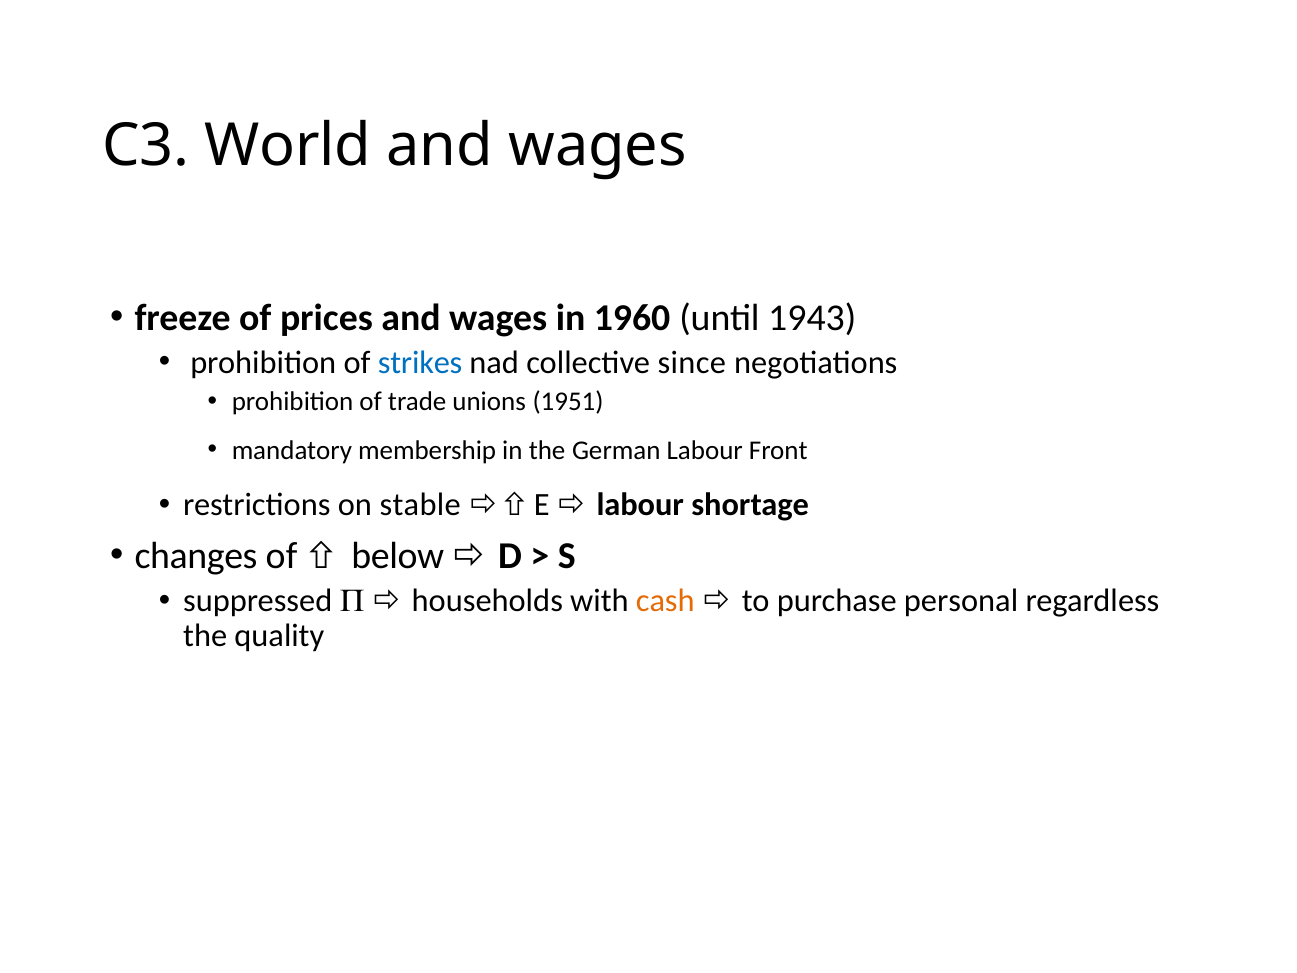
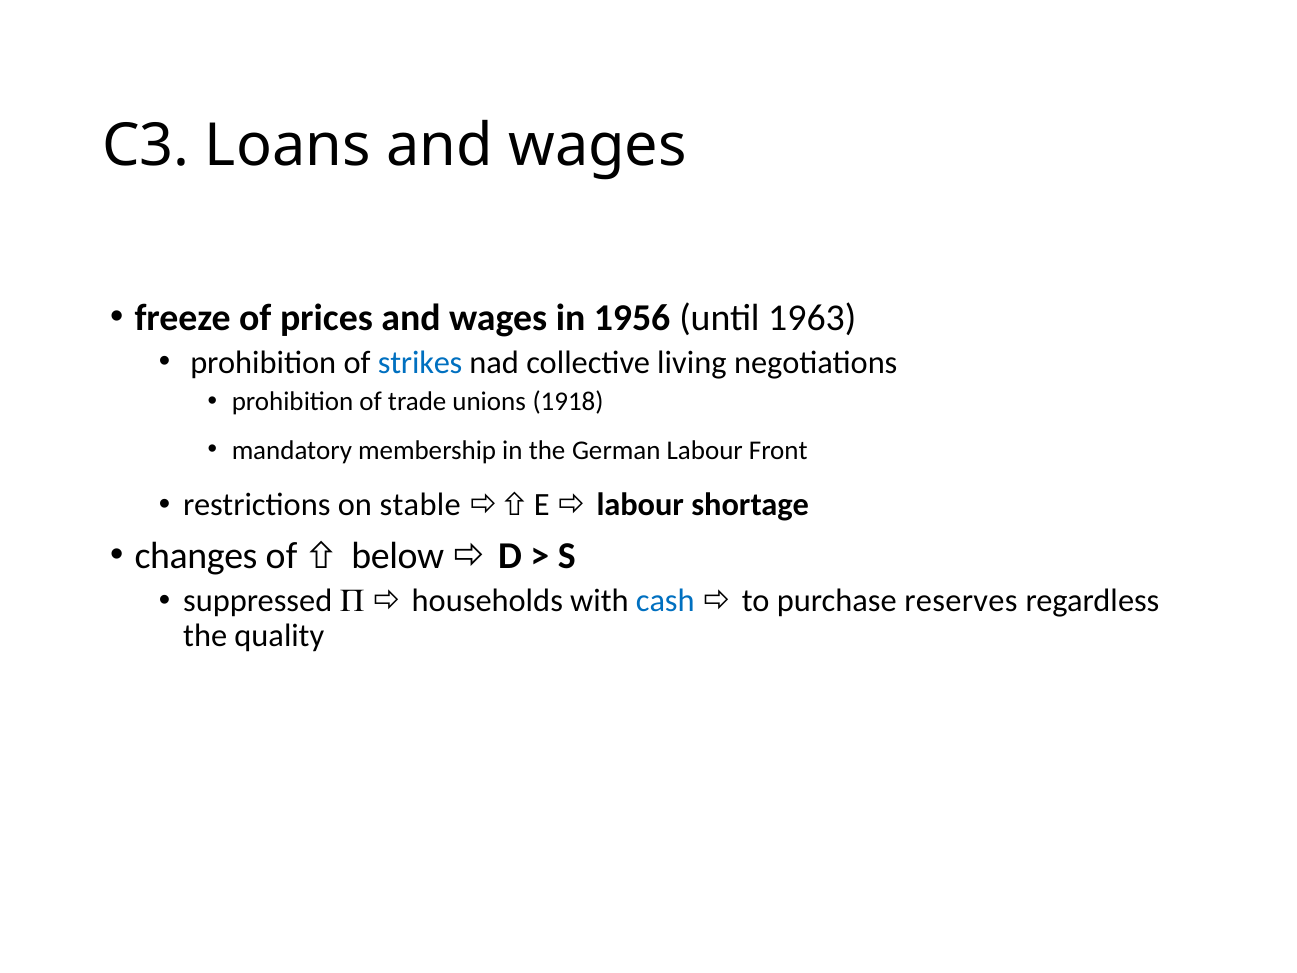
World: World -> Loans
1960: 1960 -> 1956
1943: 1943 -> 1963
since: since -> living
1951: 1951 -> 1918
cash colour: orange -> blue
personal: personal -> reserves
